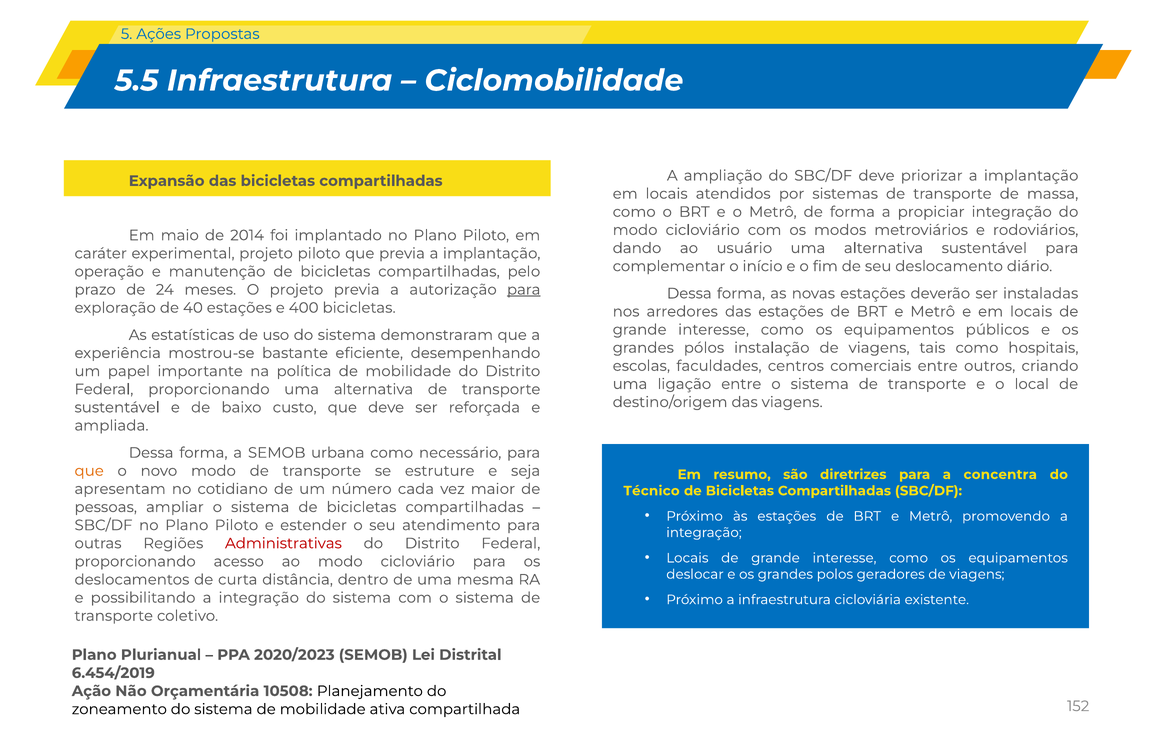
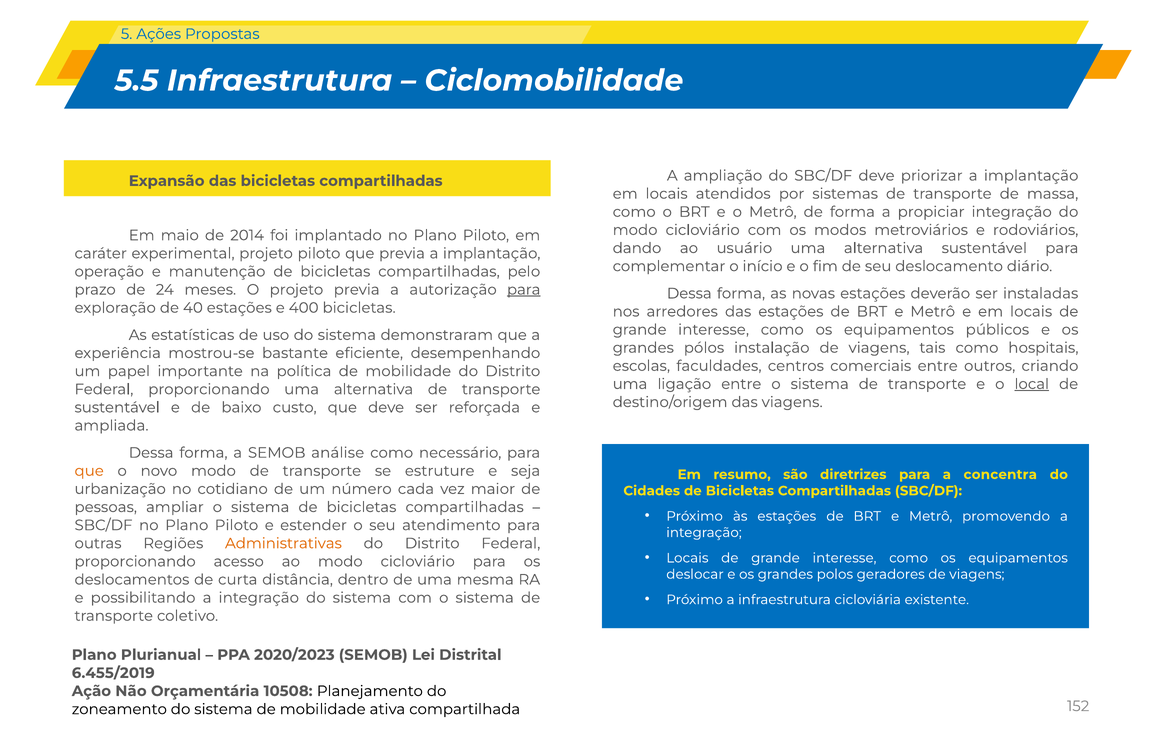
local underline: none -> present
urbana: urbana -> análise
apresentam: apresentam -> urbanização
Técnico: Técnico -> Cidades
Administrativas colour: red -> orange
6.454/2019: 6.454/2019 -> 6.455/2019
